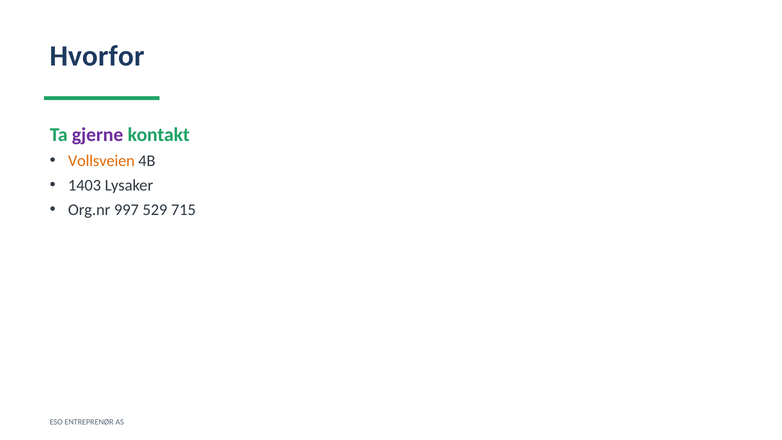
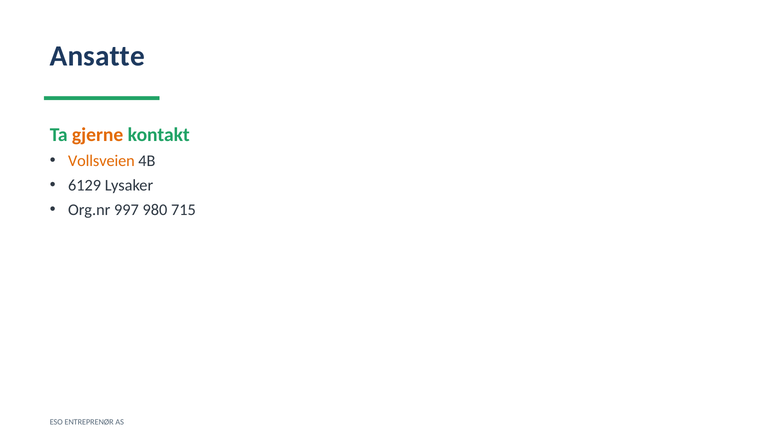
Hvorfor: Hvorfor -> Ansatte
gjerne colour: purple -> orange
1403: 1403 -> 6129
529: 529 -> 980
